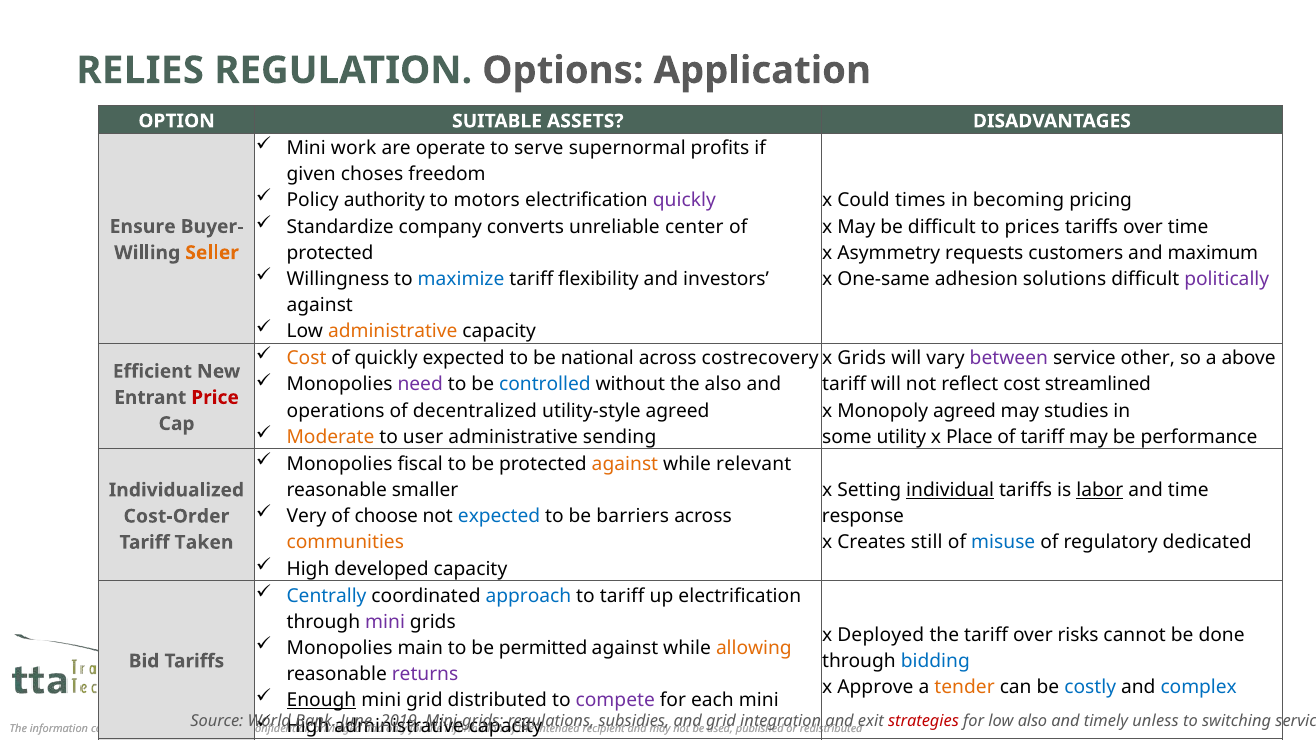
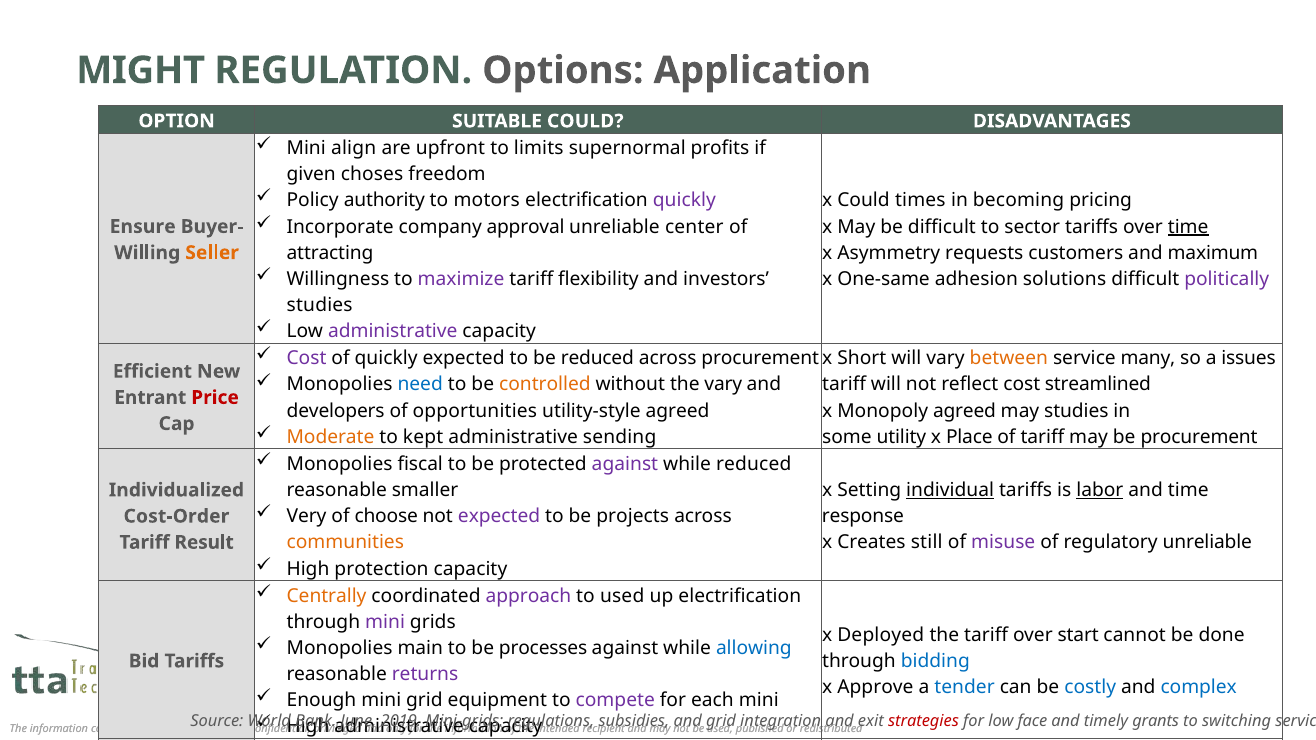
RELIES: RELIES -> MIGHT
SUITABLE ASSETS: ASSETS -> COULD
work: work -> align
operate: operate -> upfront
serve: serve -> limits
Standardize: Standardize -> Incorporate
converts: converts -> approval
to prices: prices -> sector
time at (1188, 227) underline: none -> present
protected at (330, 253): protected -> attracting
maximize colour: blue -> purple
against at (320, 305): against -> studies
administrative at (393, 331) colour: orange -> purple
Cost at (307, 359) colour: orange -> purple
be national: national -> reduced
across costrecovery: costrecovery -> procurement
x Grids: Grids -> Short
between colour: purple -> orange
other: other -> many
above: above -> issues
need colour: purple -> blue
controlled colour: blue -> orange
the also: also -> vary
operations: operations -> developers
decentralized: decentralized -> opportunities
user: user -> kept
be performance: performance -> procurement
against at (625, 464) colour: orange -> purple
while relevant: relevant -> reduced
expected at (499, 517) colour: blue -> purple
barriers: barriers -> projects
misuse colour: blue -> purple
regulatory dedicated: dedicated -> unreliable
Taken: Taken -> Result
developed: developed -> protection
Centrally colour: blue -> orange
approach colour: blue -> purple
to tariff: tariff -> used
risks: risks -> start
permitted: permitted -> processes
allowing colour: orange -> blue
tender colour: orange -> blue
Enough underline: present -> none
distributed: distributed -> equipment
low also: also -> face
unless: unless -> grants
